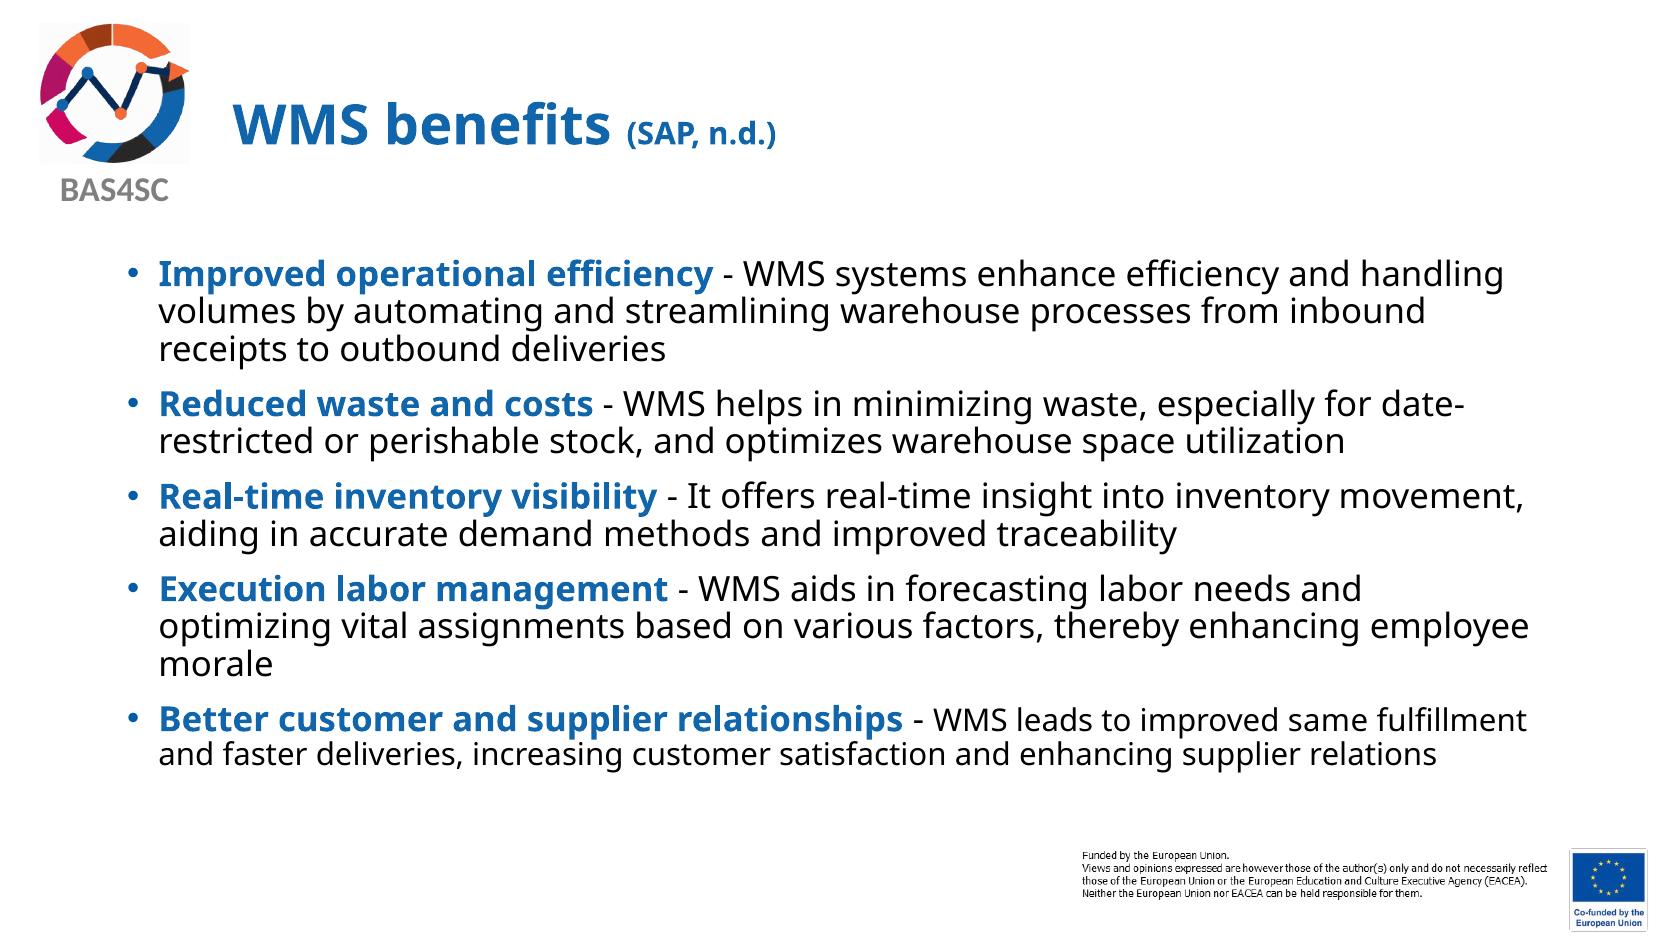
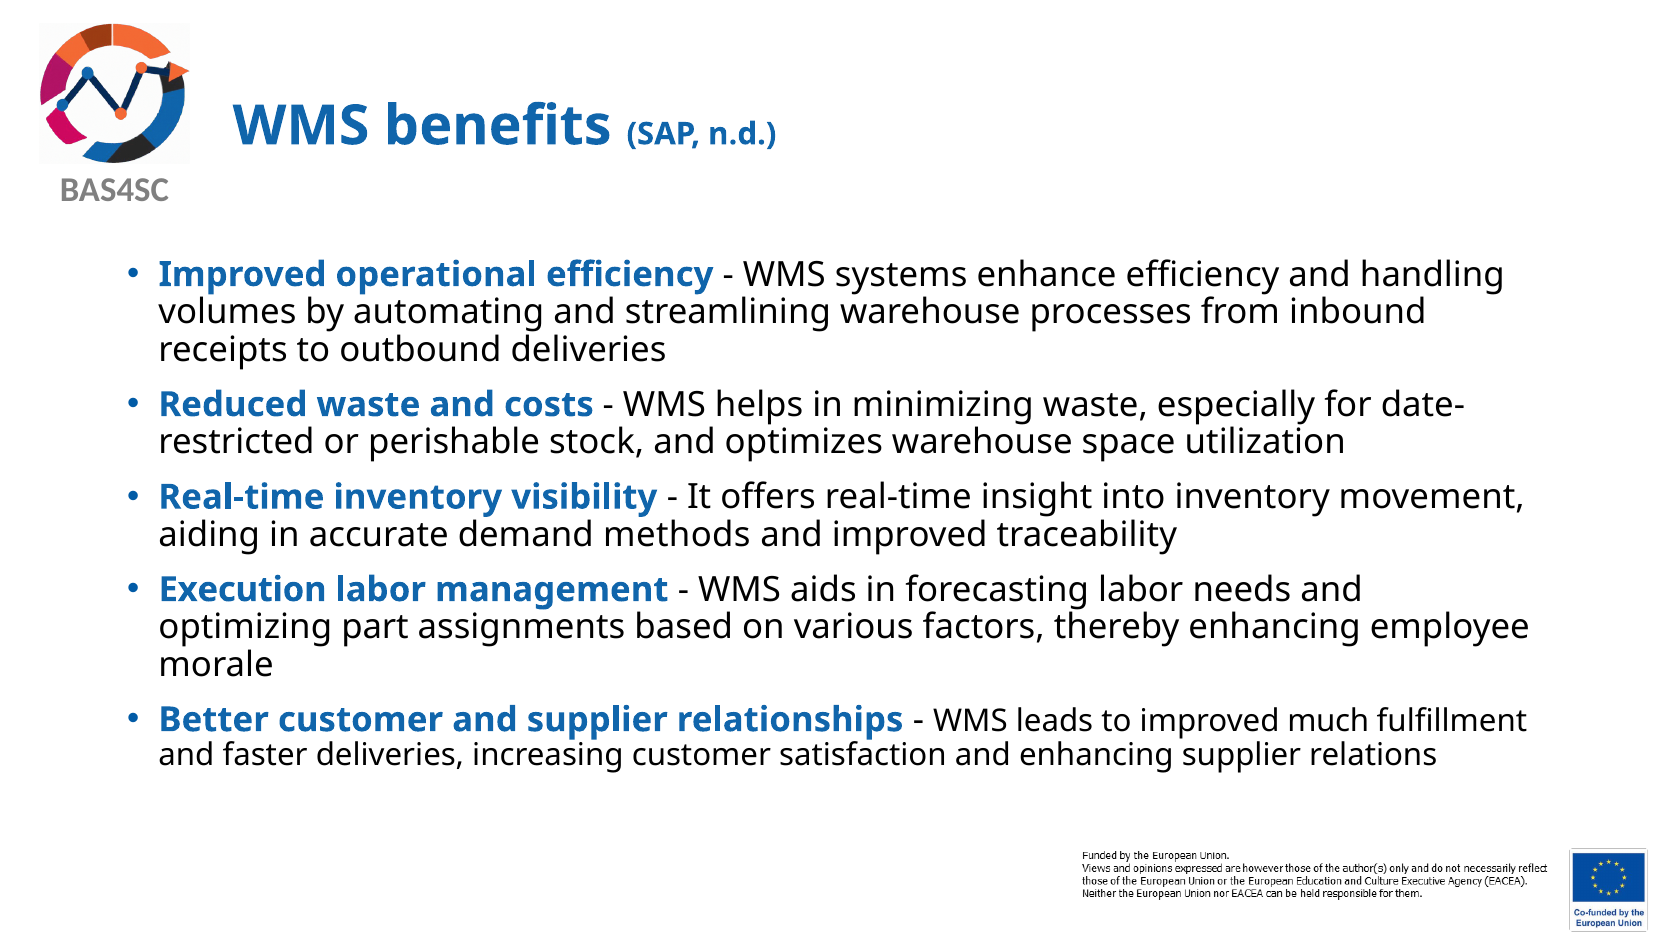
vital: vital -> part
same: same -> much
